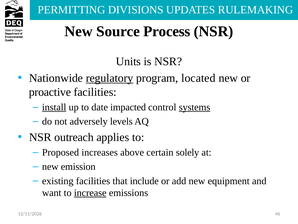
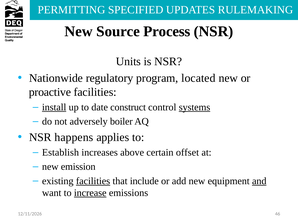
DIVISIONS: DIVISIONS -> SPECIFIED
regulatory underline: present -> none
impacted: impacted -> construct
levels: levels -> boiler
outreach: outreach -> happens
Proposed: Proposed -> Establish
solely: solely -> offset
facilities at (93, 181) underline: none -> present
and underline: none -> present
